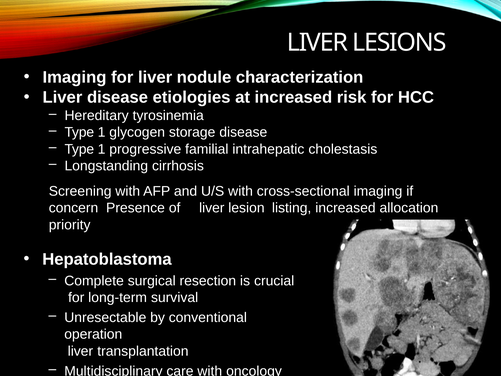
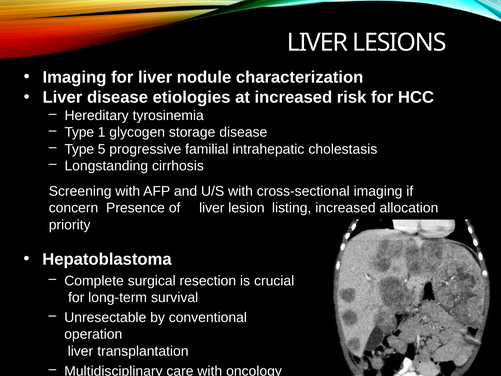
1 at (102, 149): 1 -> 5
